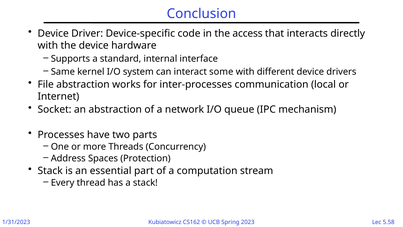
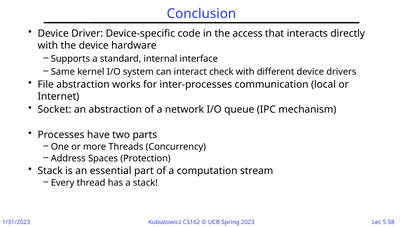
some: some -> check
